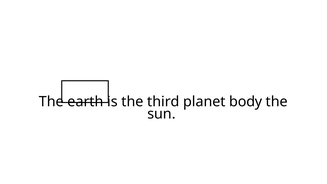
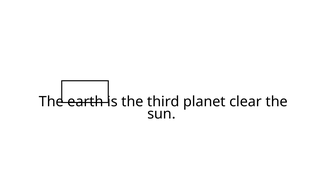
body: body -> clear
